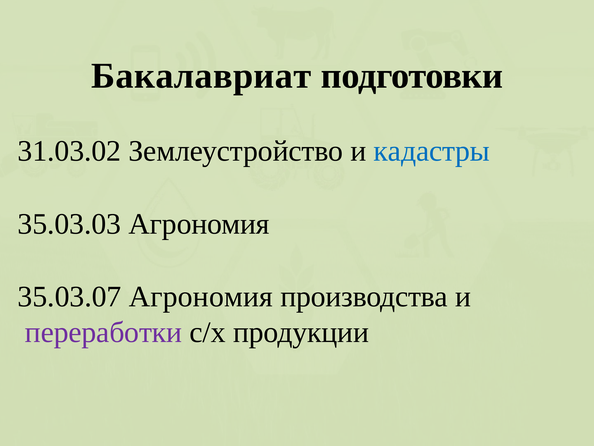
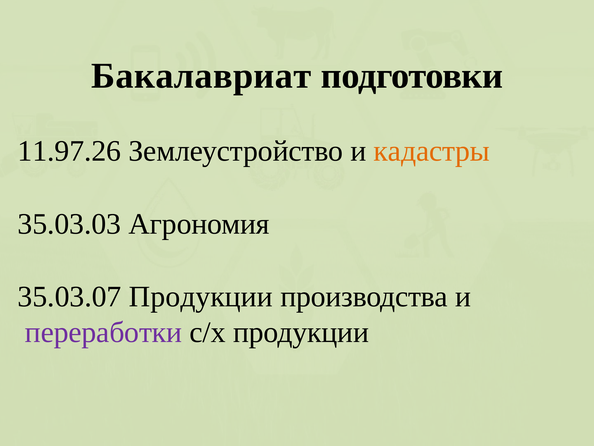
31.03.02: 31.03.02 -> 11.97.26
кадастры colour: blue -> orange
35.03.07 Агрономия: Агрономия -> Продукции
